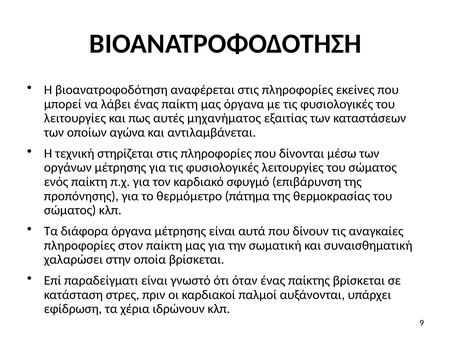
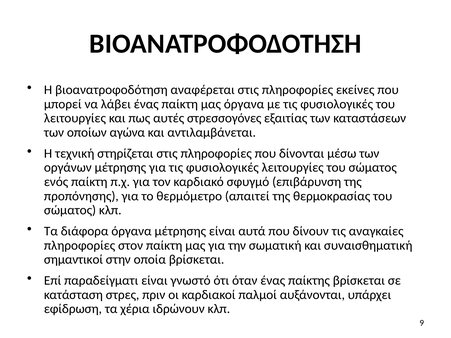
μηχανήματος: μηχανήματος -> στρεσσογόνες
πάτημα: πάτημα -> απαιτεί
χαλαρώσει: χαλαρώσει -> σημαντικοί
